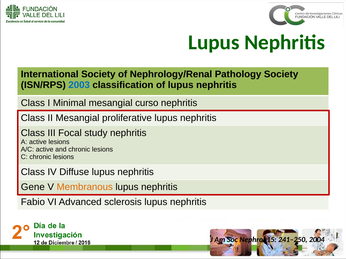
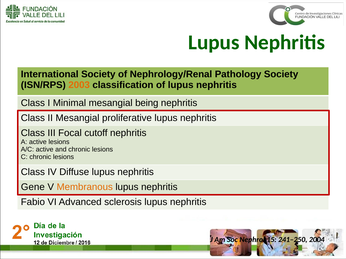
2003 colour: blue -> orange
curso: curso -> being
study: study -> cutoff
